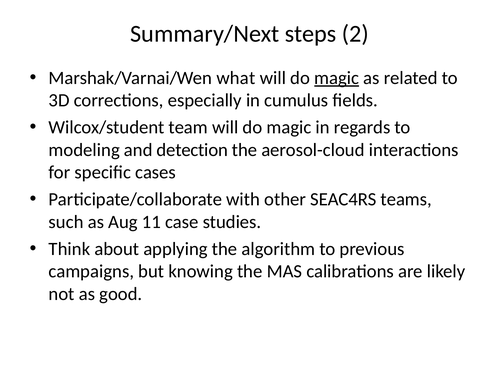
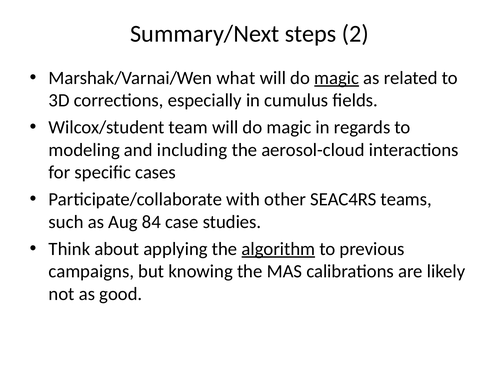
detection: detection -> including
11: 11 -> 84
algorithm underline: none -> present
